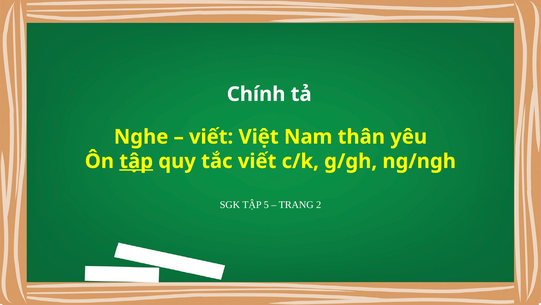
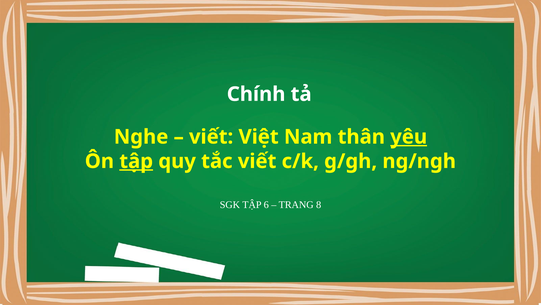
yêu underline: none -> present
5: 5 -> 6
2: 2 -> 8
